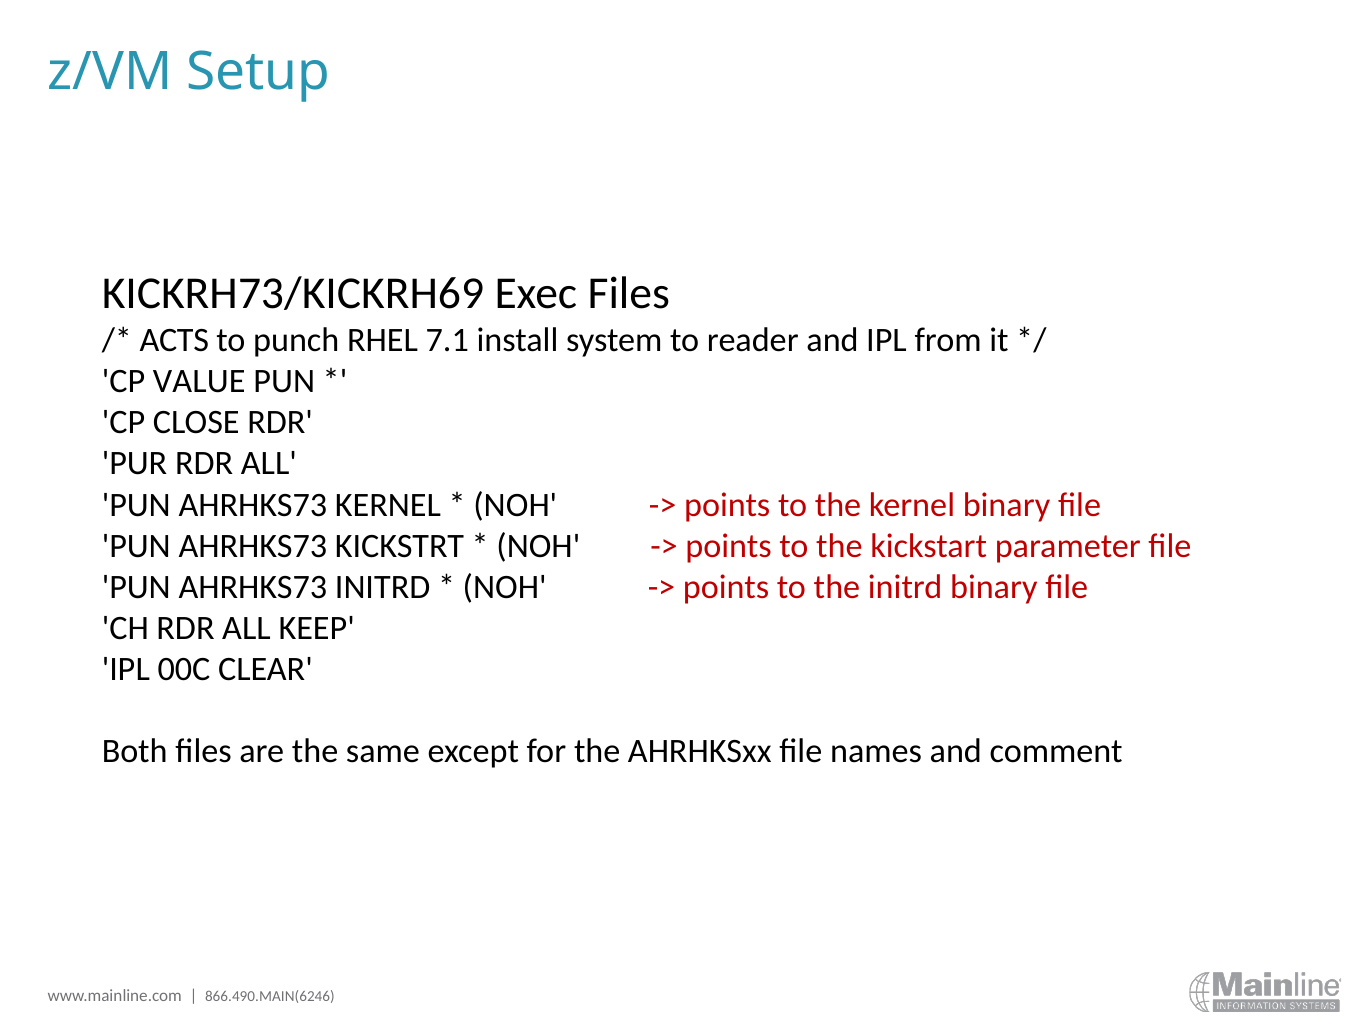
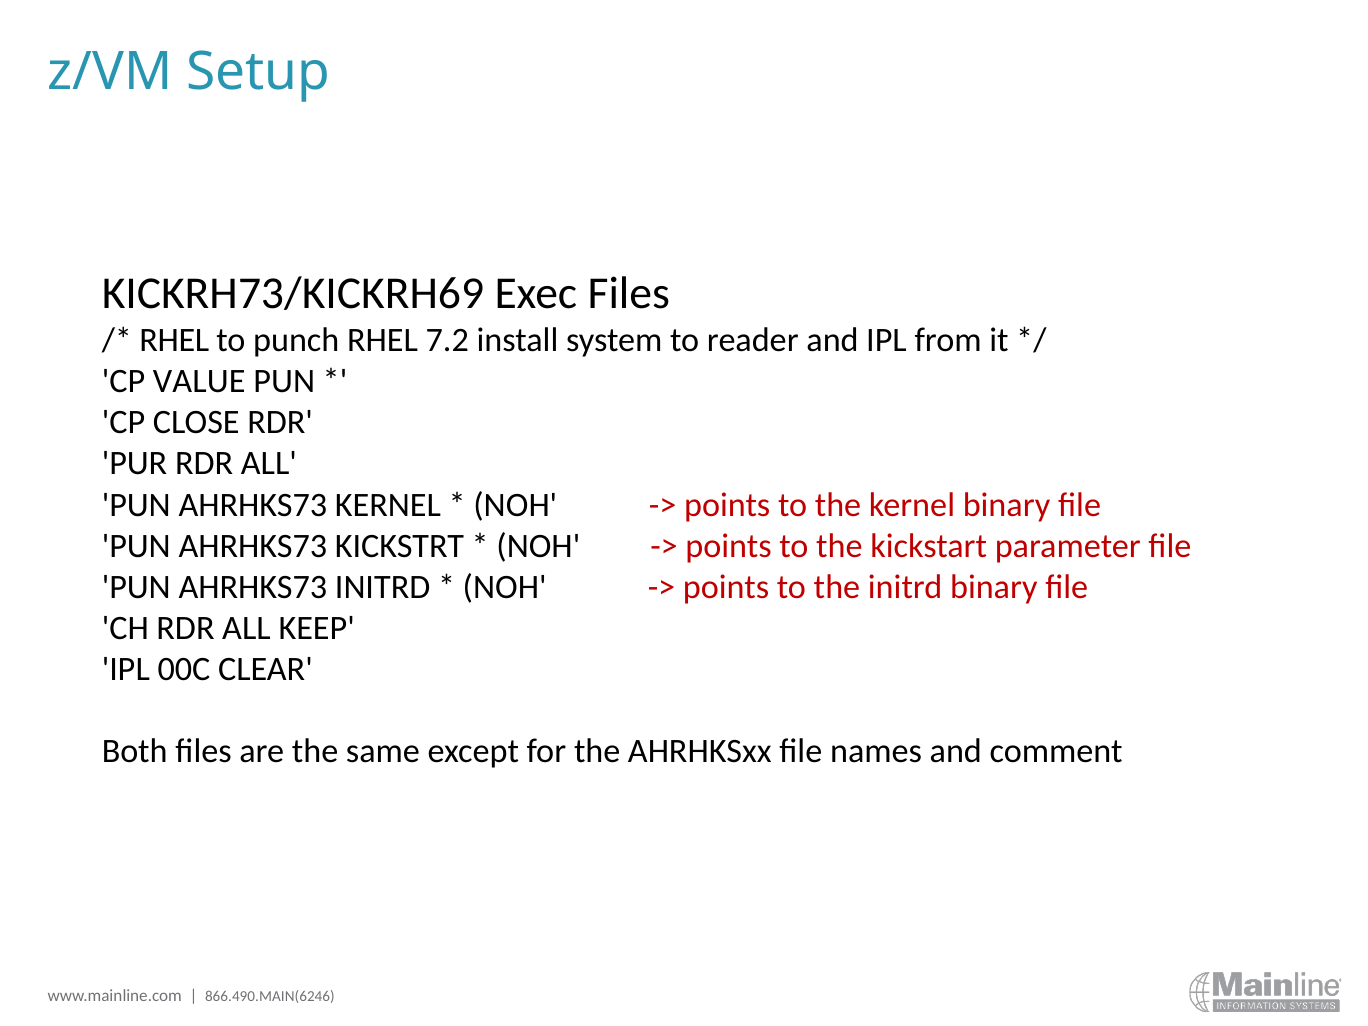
ACTS at (174, 341): ACTS -> RHEL
7.1: 7.1 -> 7.2
